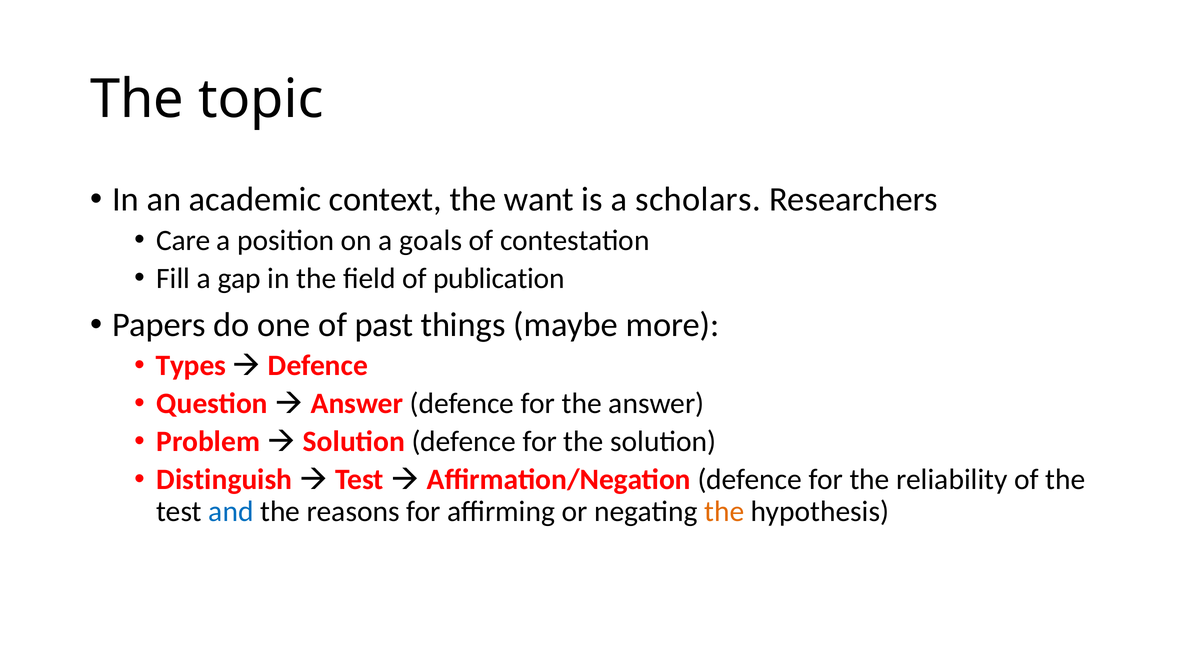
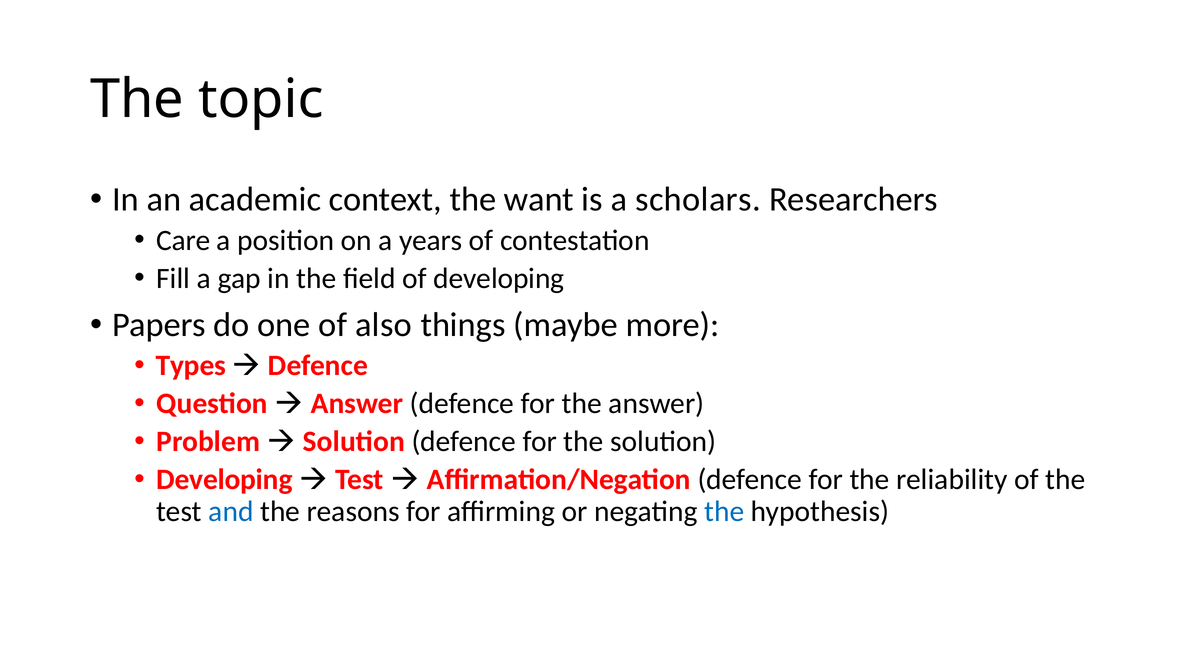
goals: goals -> years
of publication: publication -> developing
past: past -> also
Distinguish at (224, 480): Distinguish -> Developing
the at (724, 512) colour: orange -> blue
